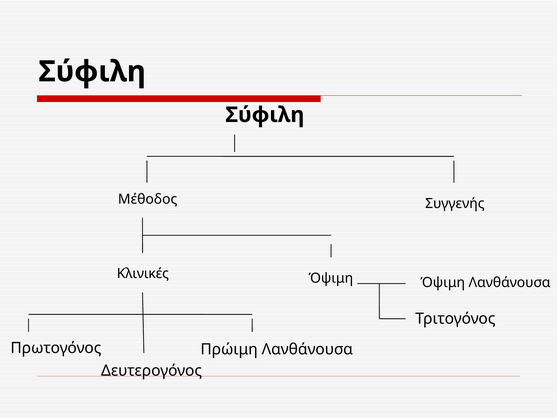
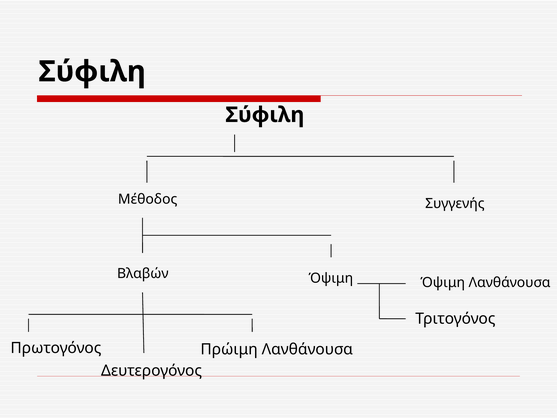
Κλινικές: Κλινικές -> Βλαβών
